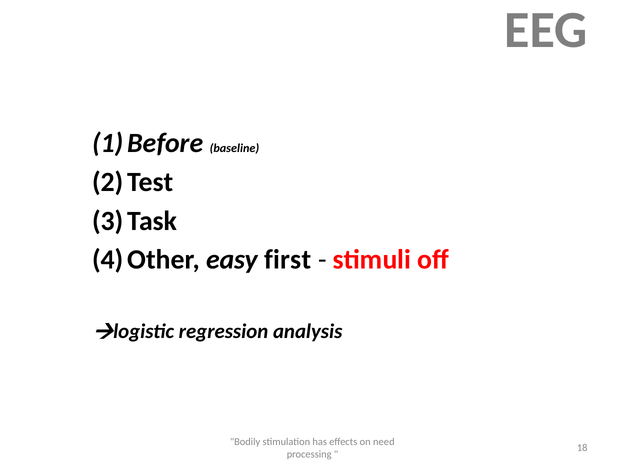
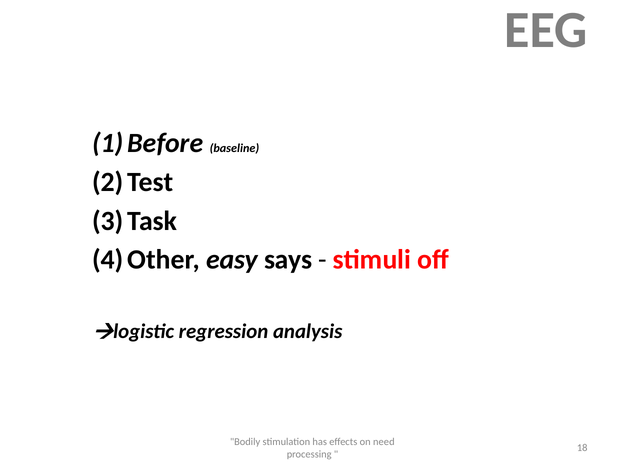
first: first -> says
